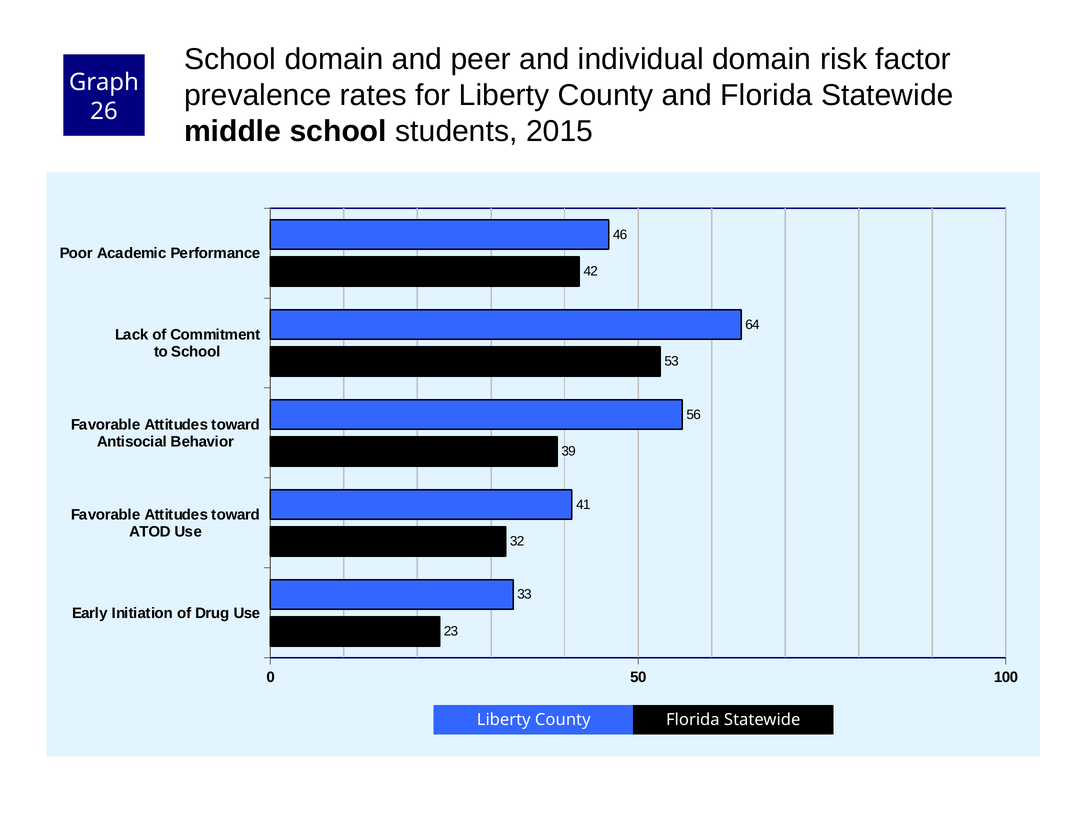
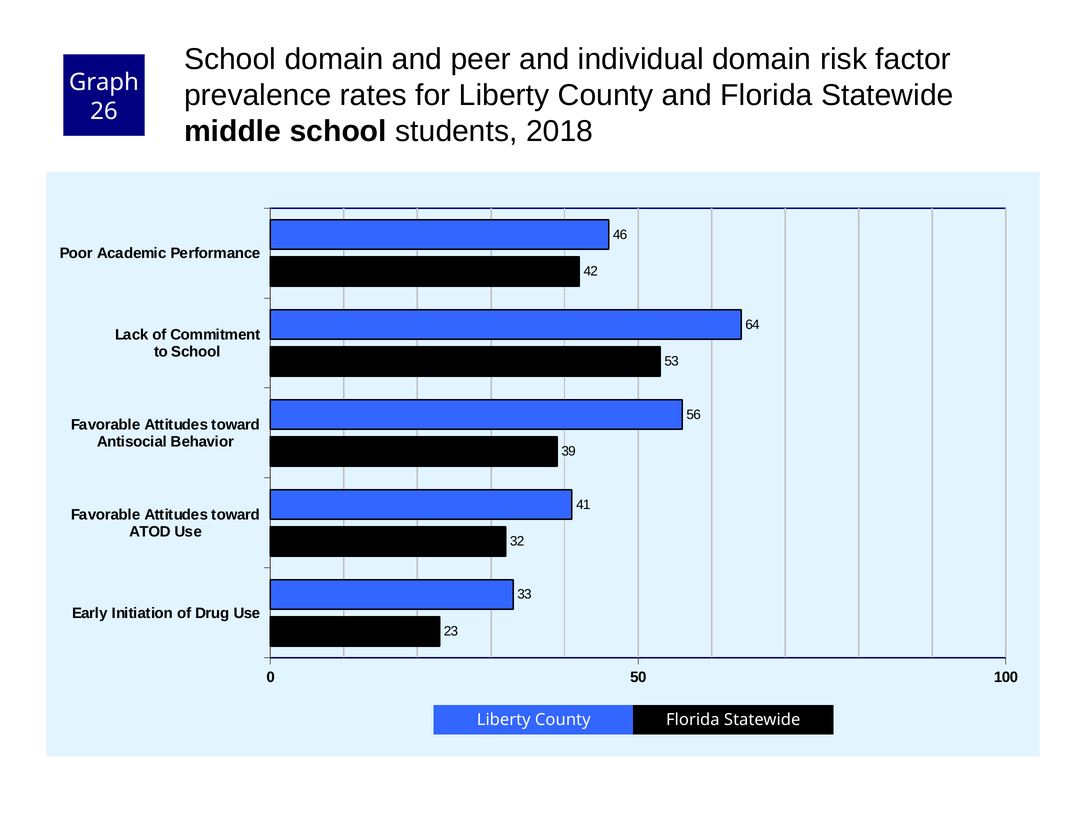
2015: 2015 -> 2018
